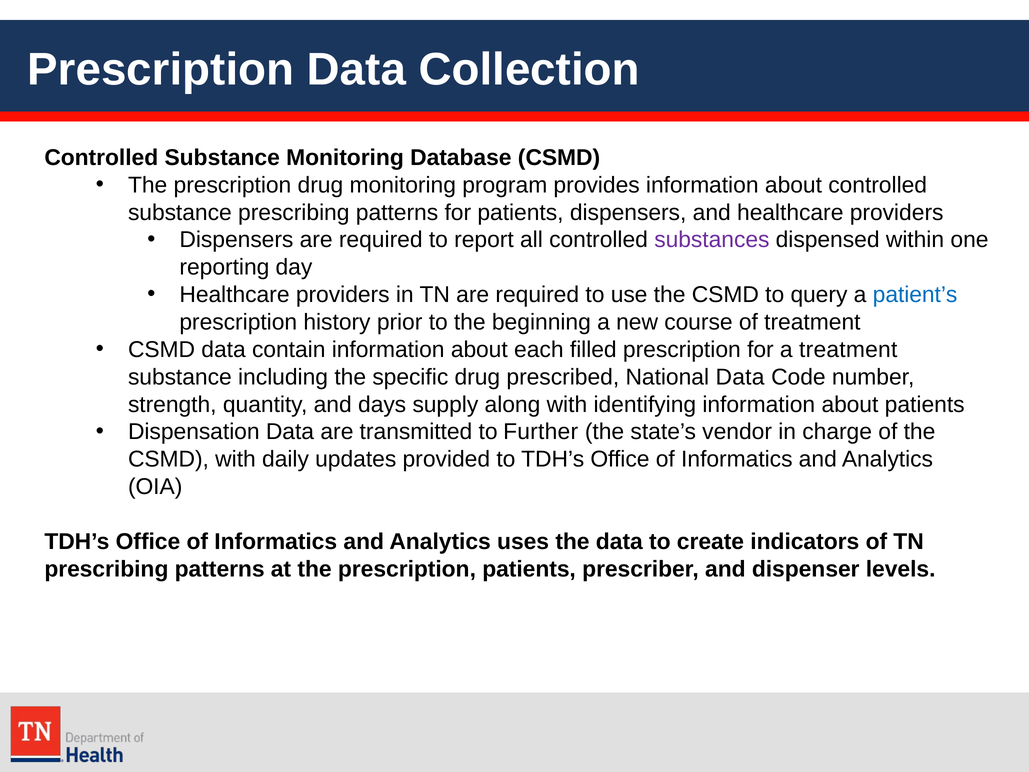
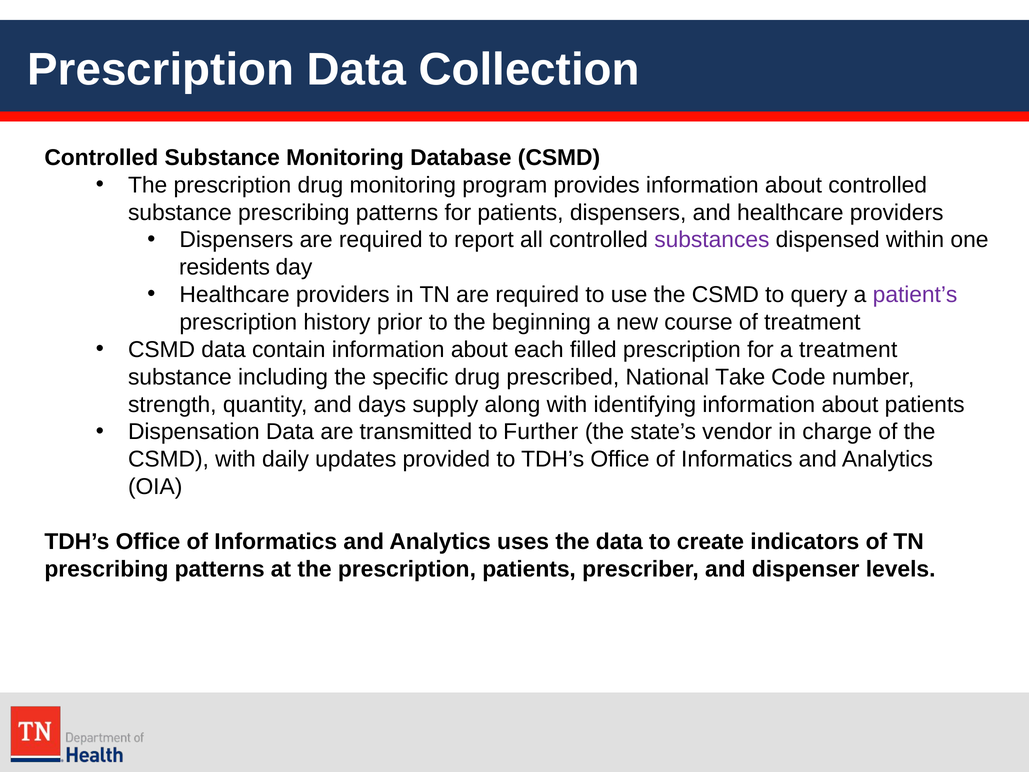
reporting: reporting -> residents
patient’s colour: blue -> purple
National Data: Data -> Take
